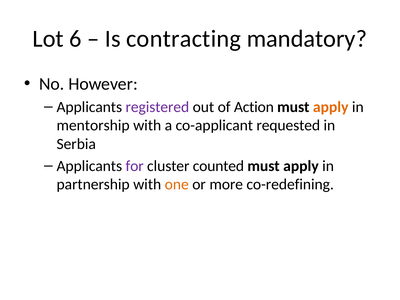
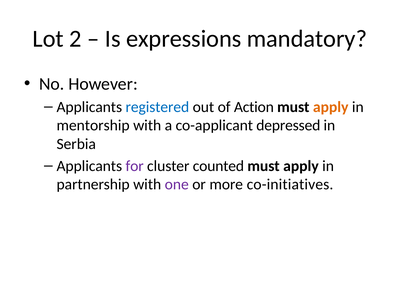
6: 6 -> 2
contracting: contracting -> expressions
registered colour: purple -> blue
requested: requested -> depressed
one colour: orange -> purple
co-redefining: co-redefining -> co-initiatives
